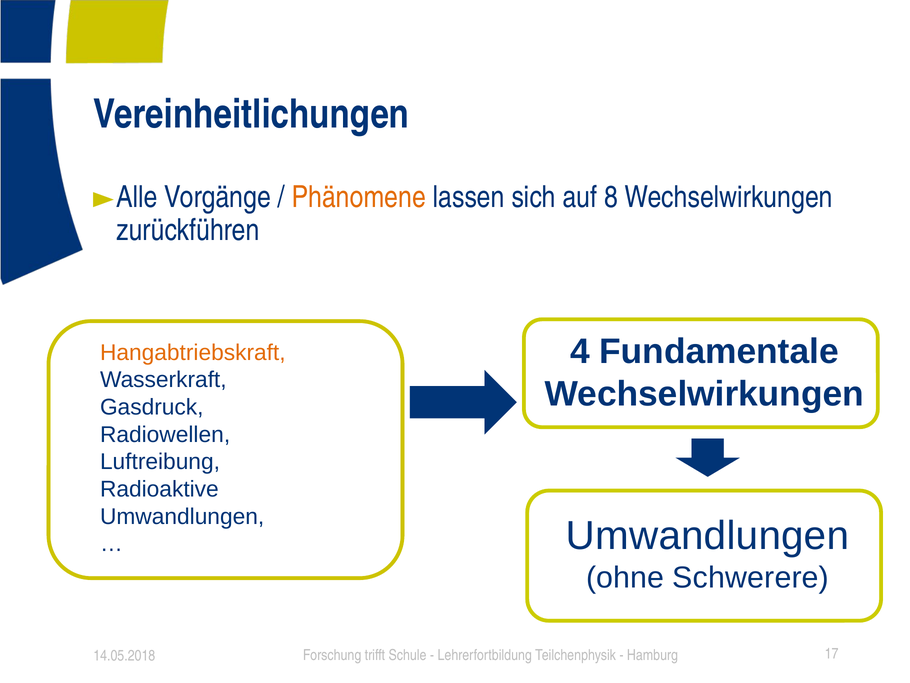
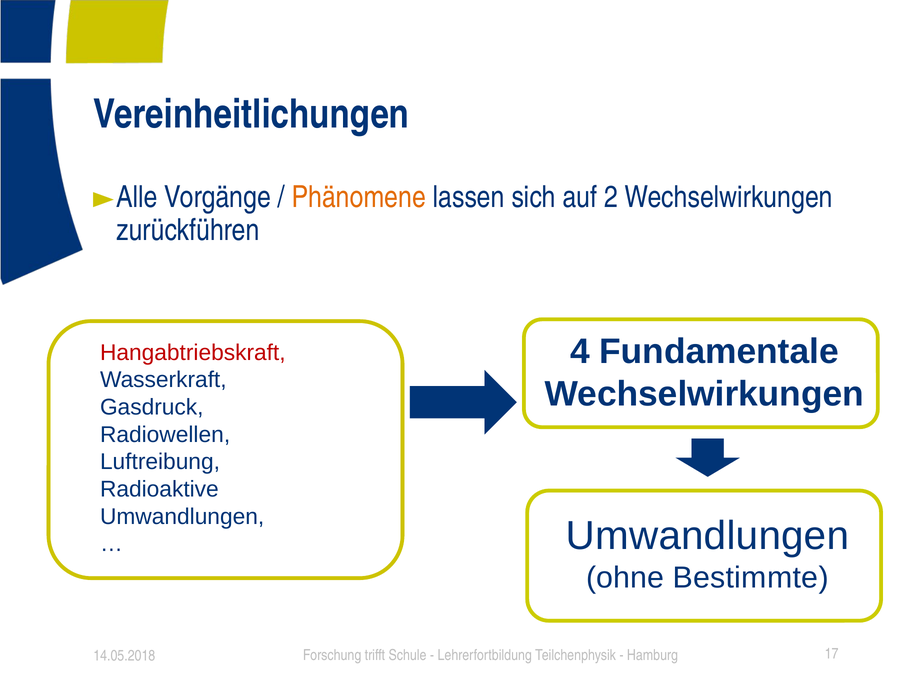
8: 8 -> 2
Hangabtriebskraft colour: orange -> red
Schwerere: Schwerere -> Bestimmte
